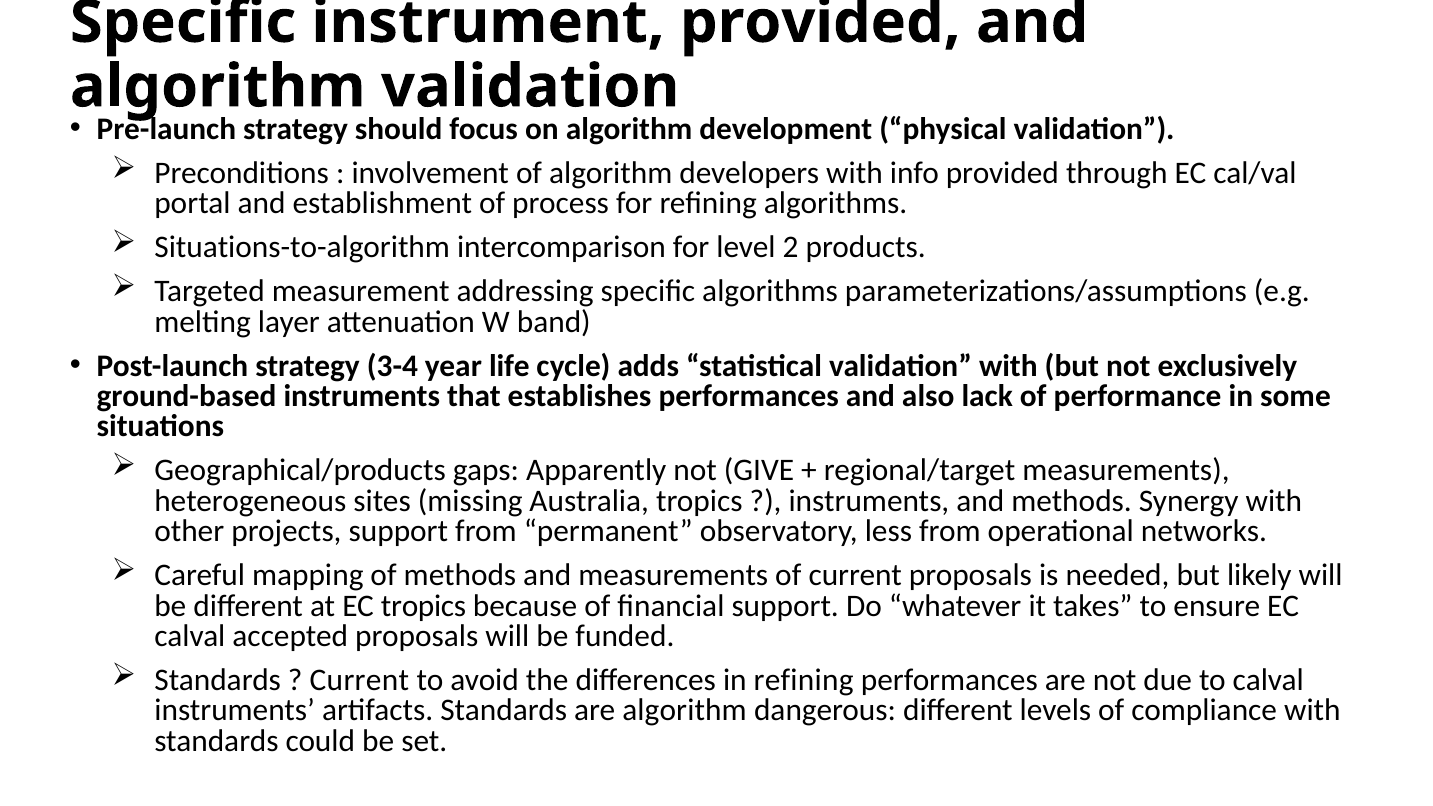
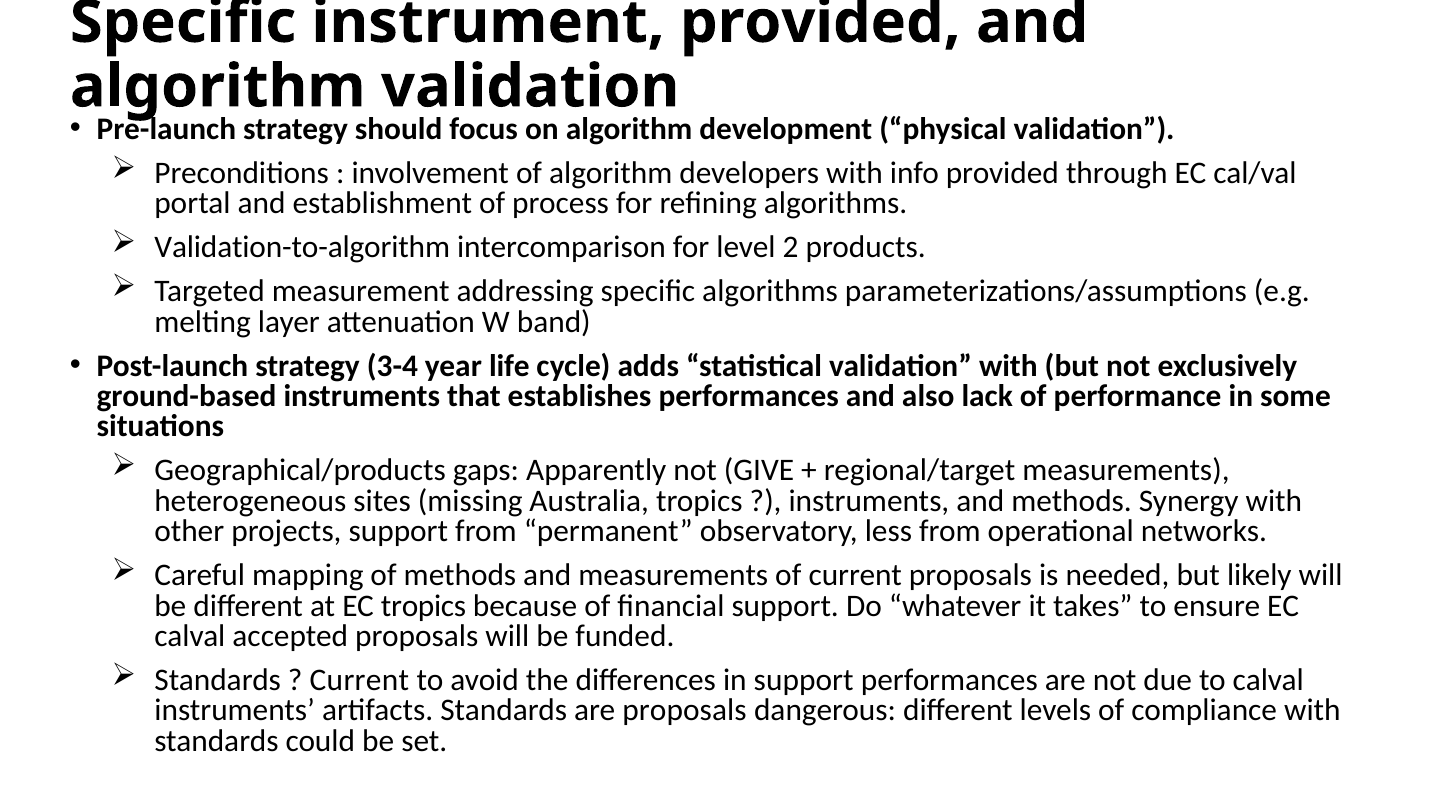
Situations-to-algorithm: Situations-to-algorithm -> Validation-to-algorithm
in refining: refining -> support
are algorithm: algorithm -> proposals
